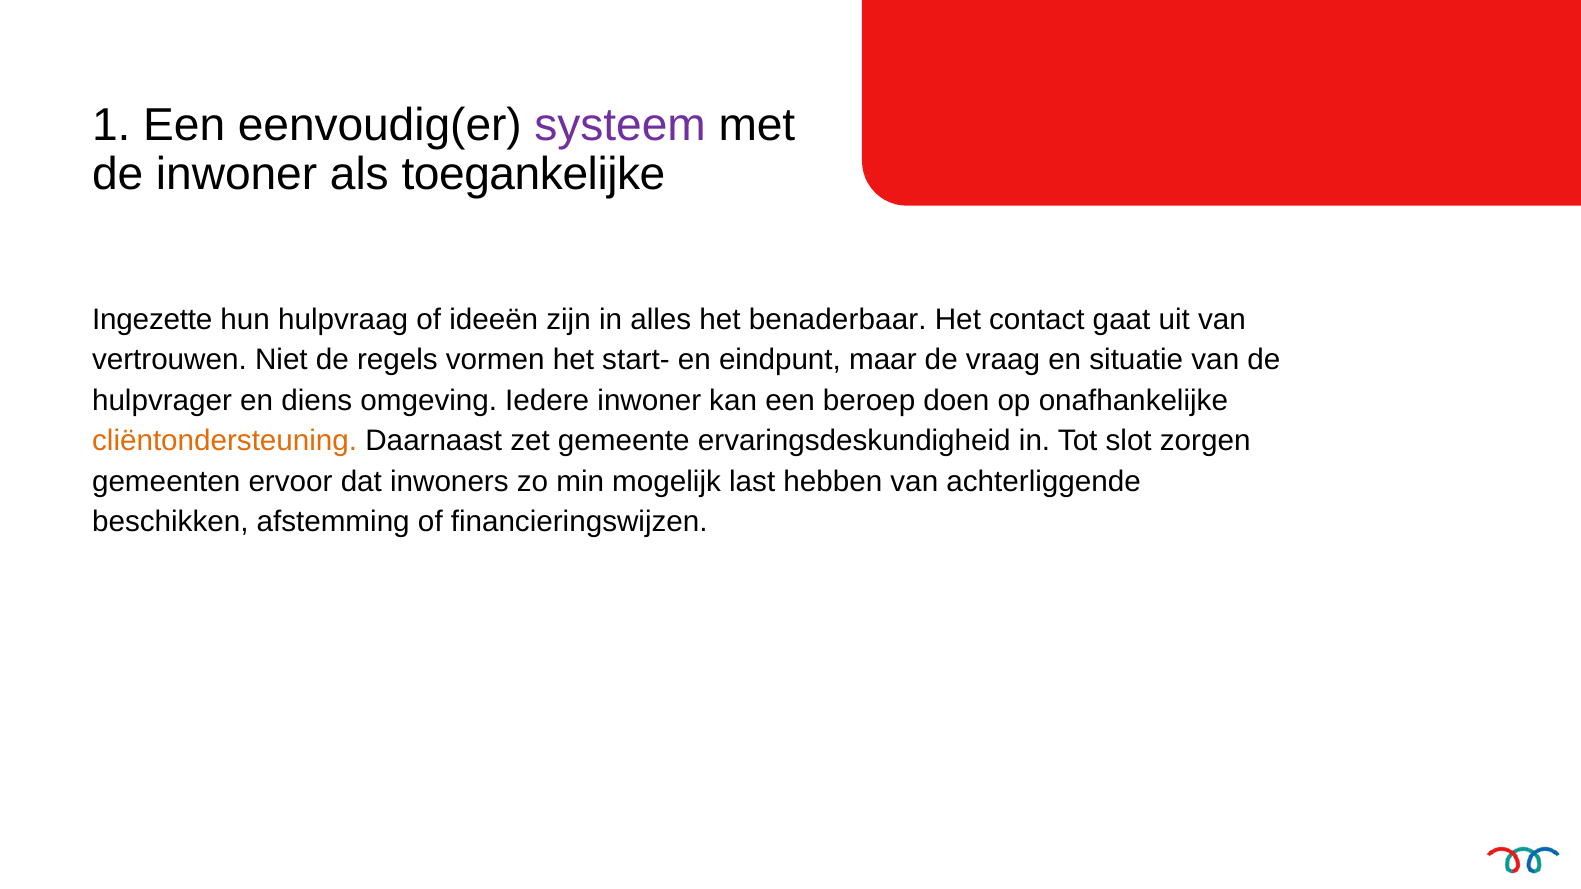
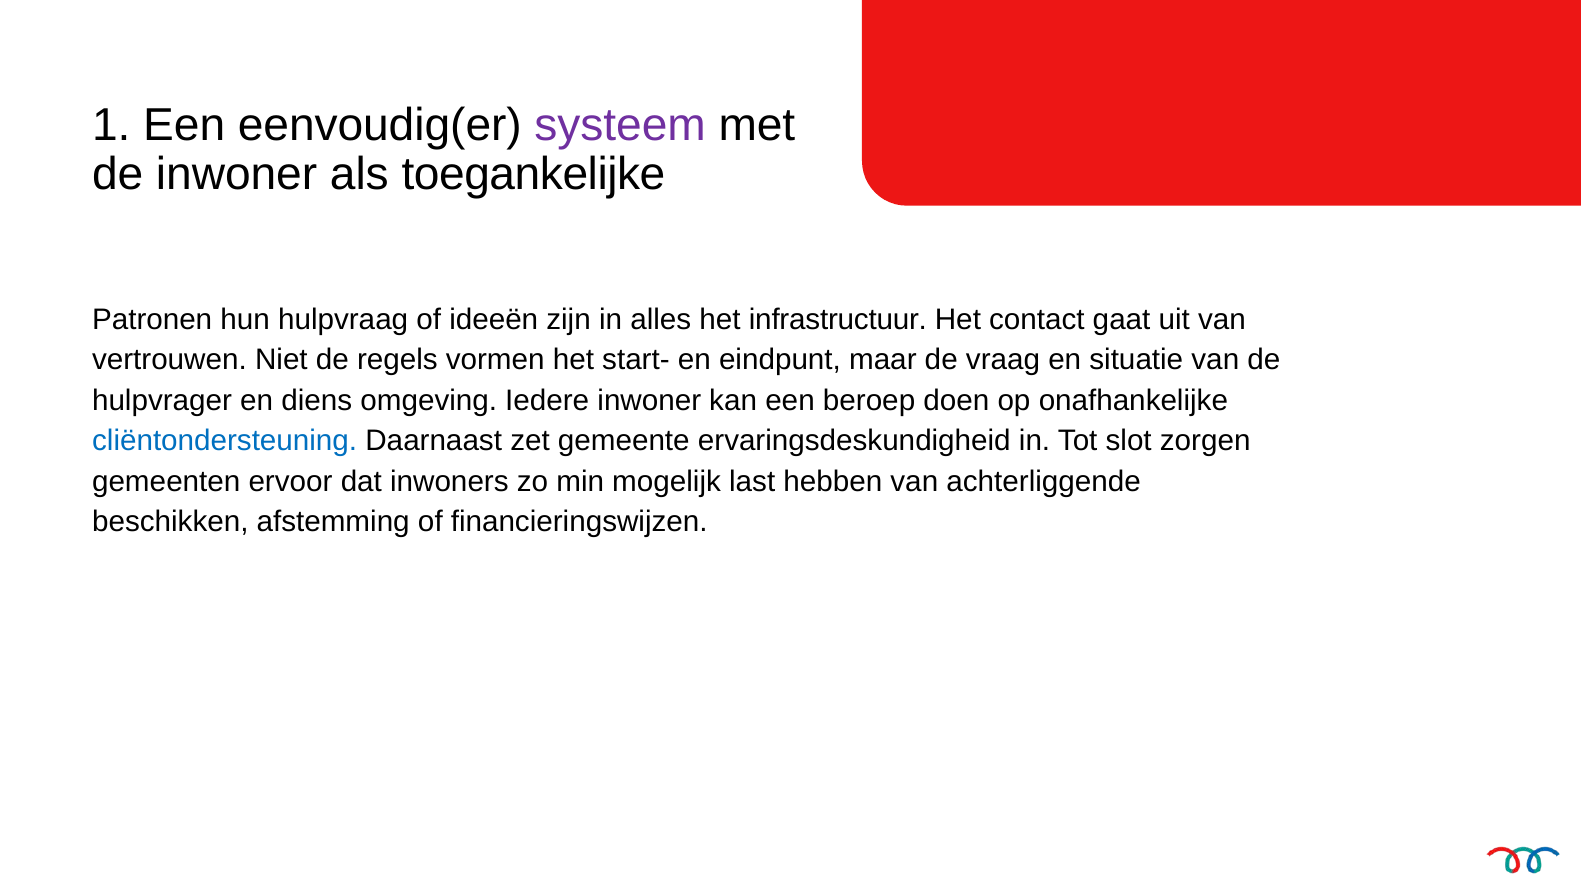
Ingezette: Ingezette -> Patronen
benaderbaar: benaderbaar -> infrastructuur
cliëntondersteuning colour: orange -> blue
